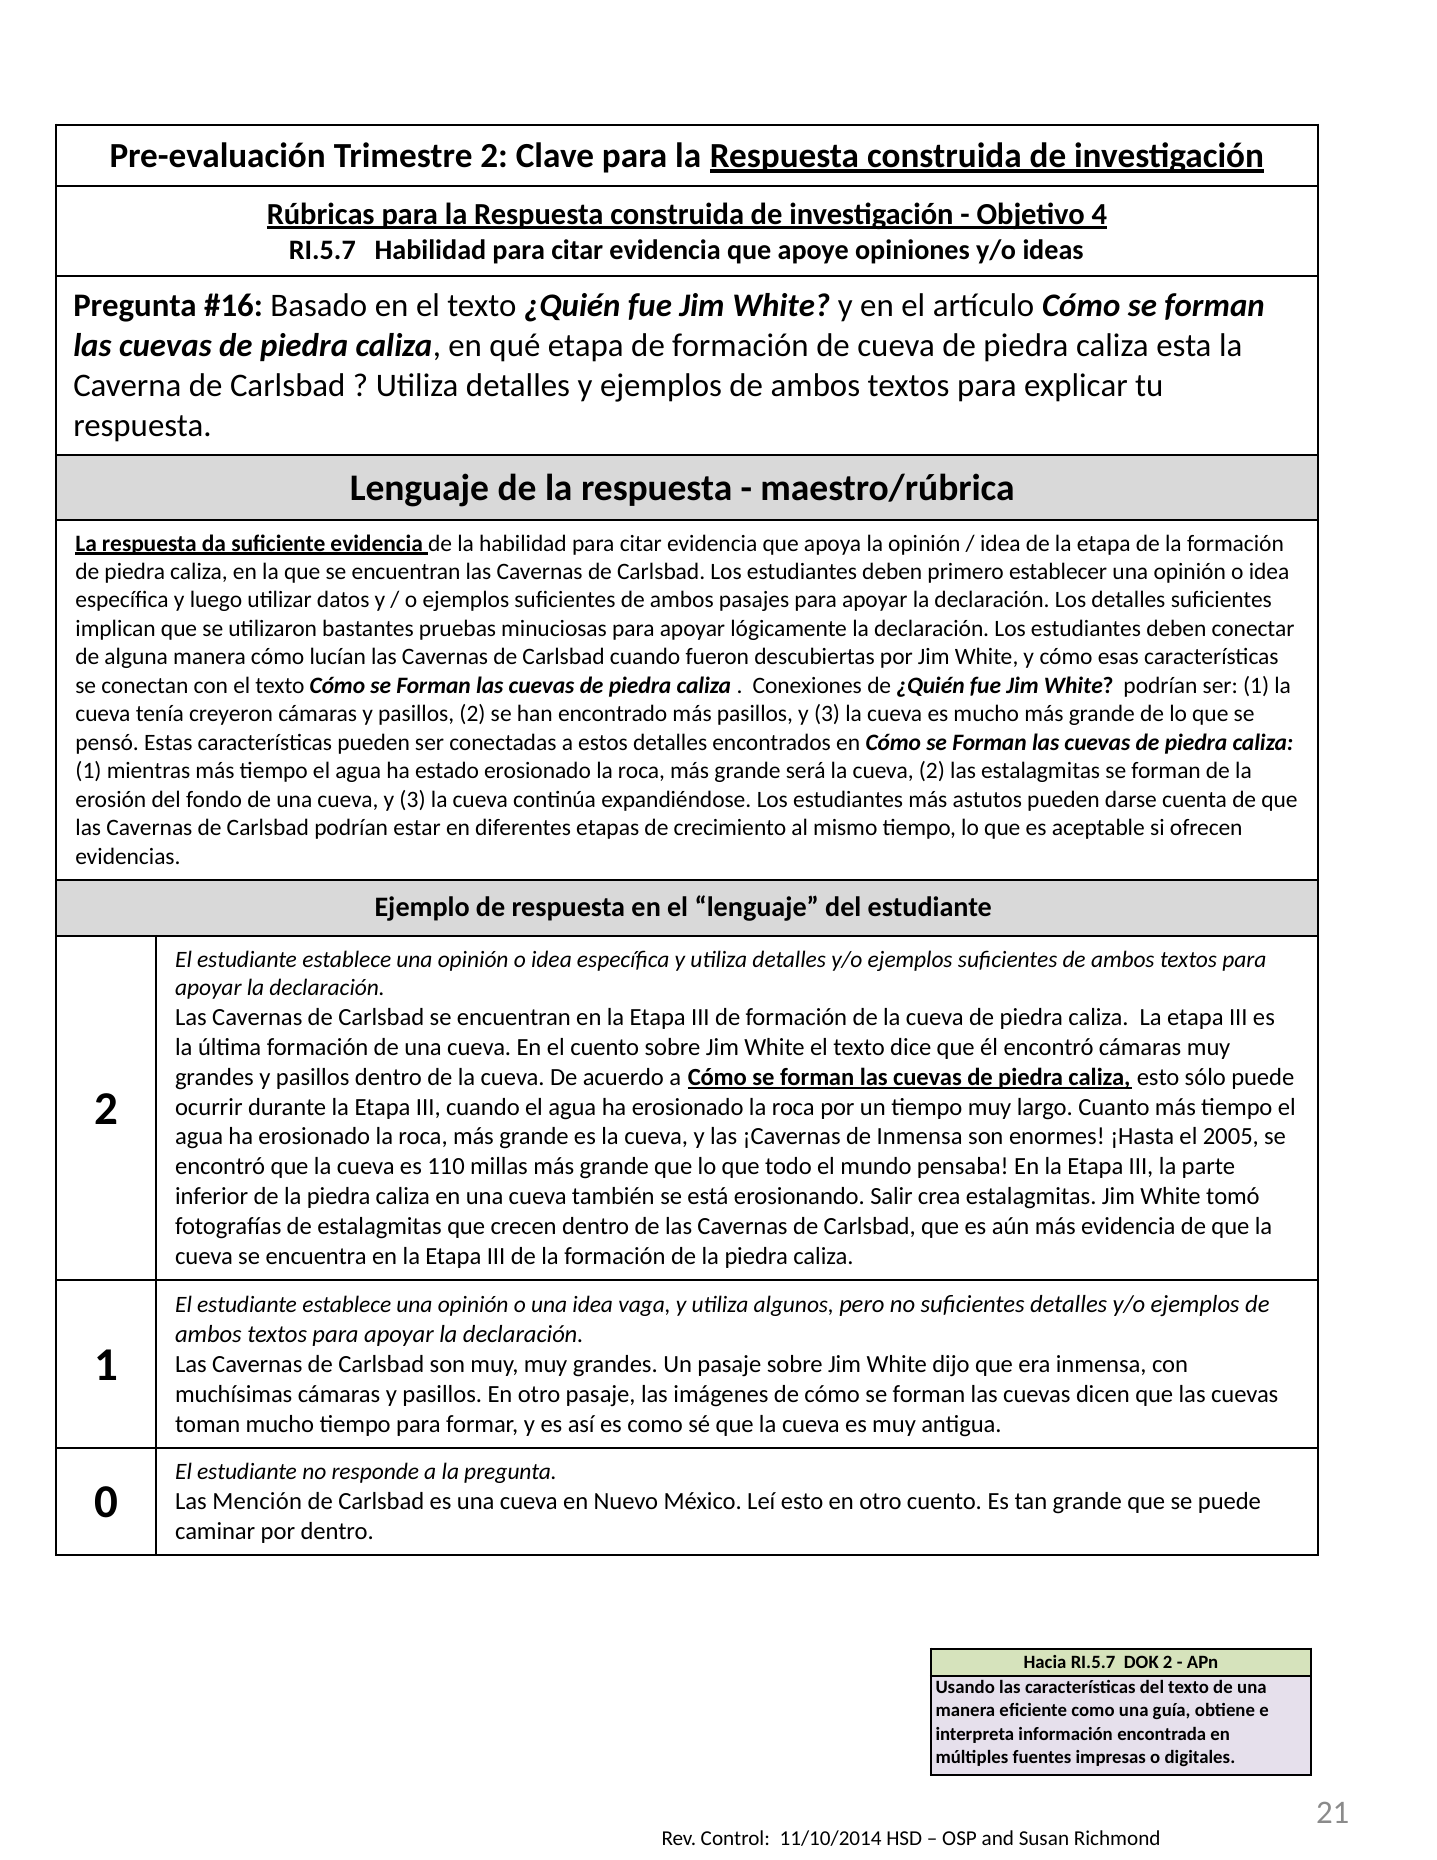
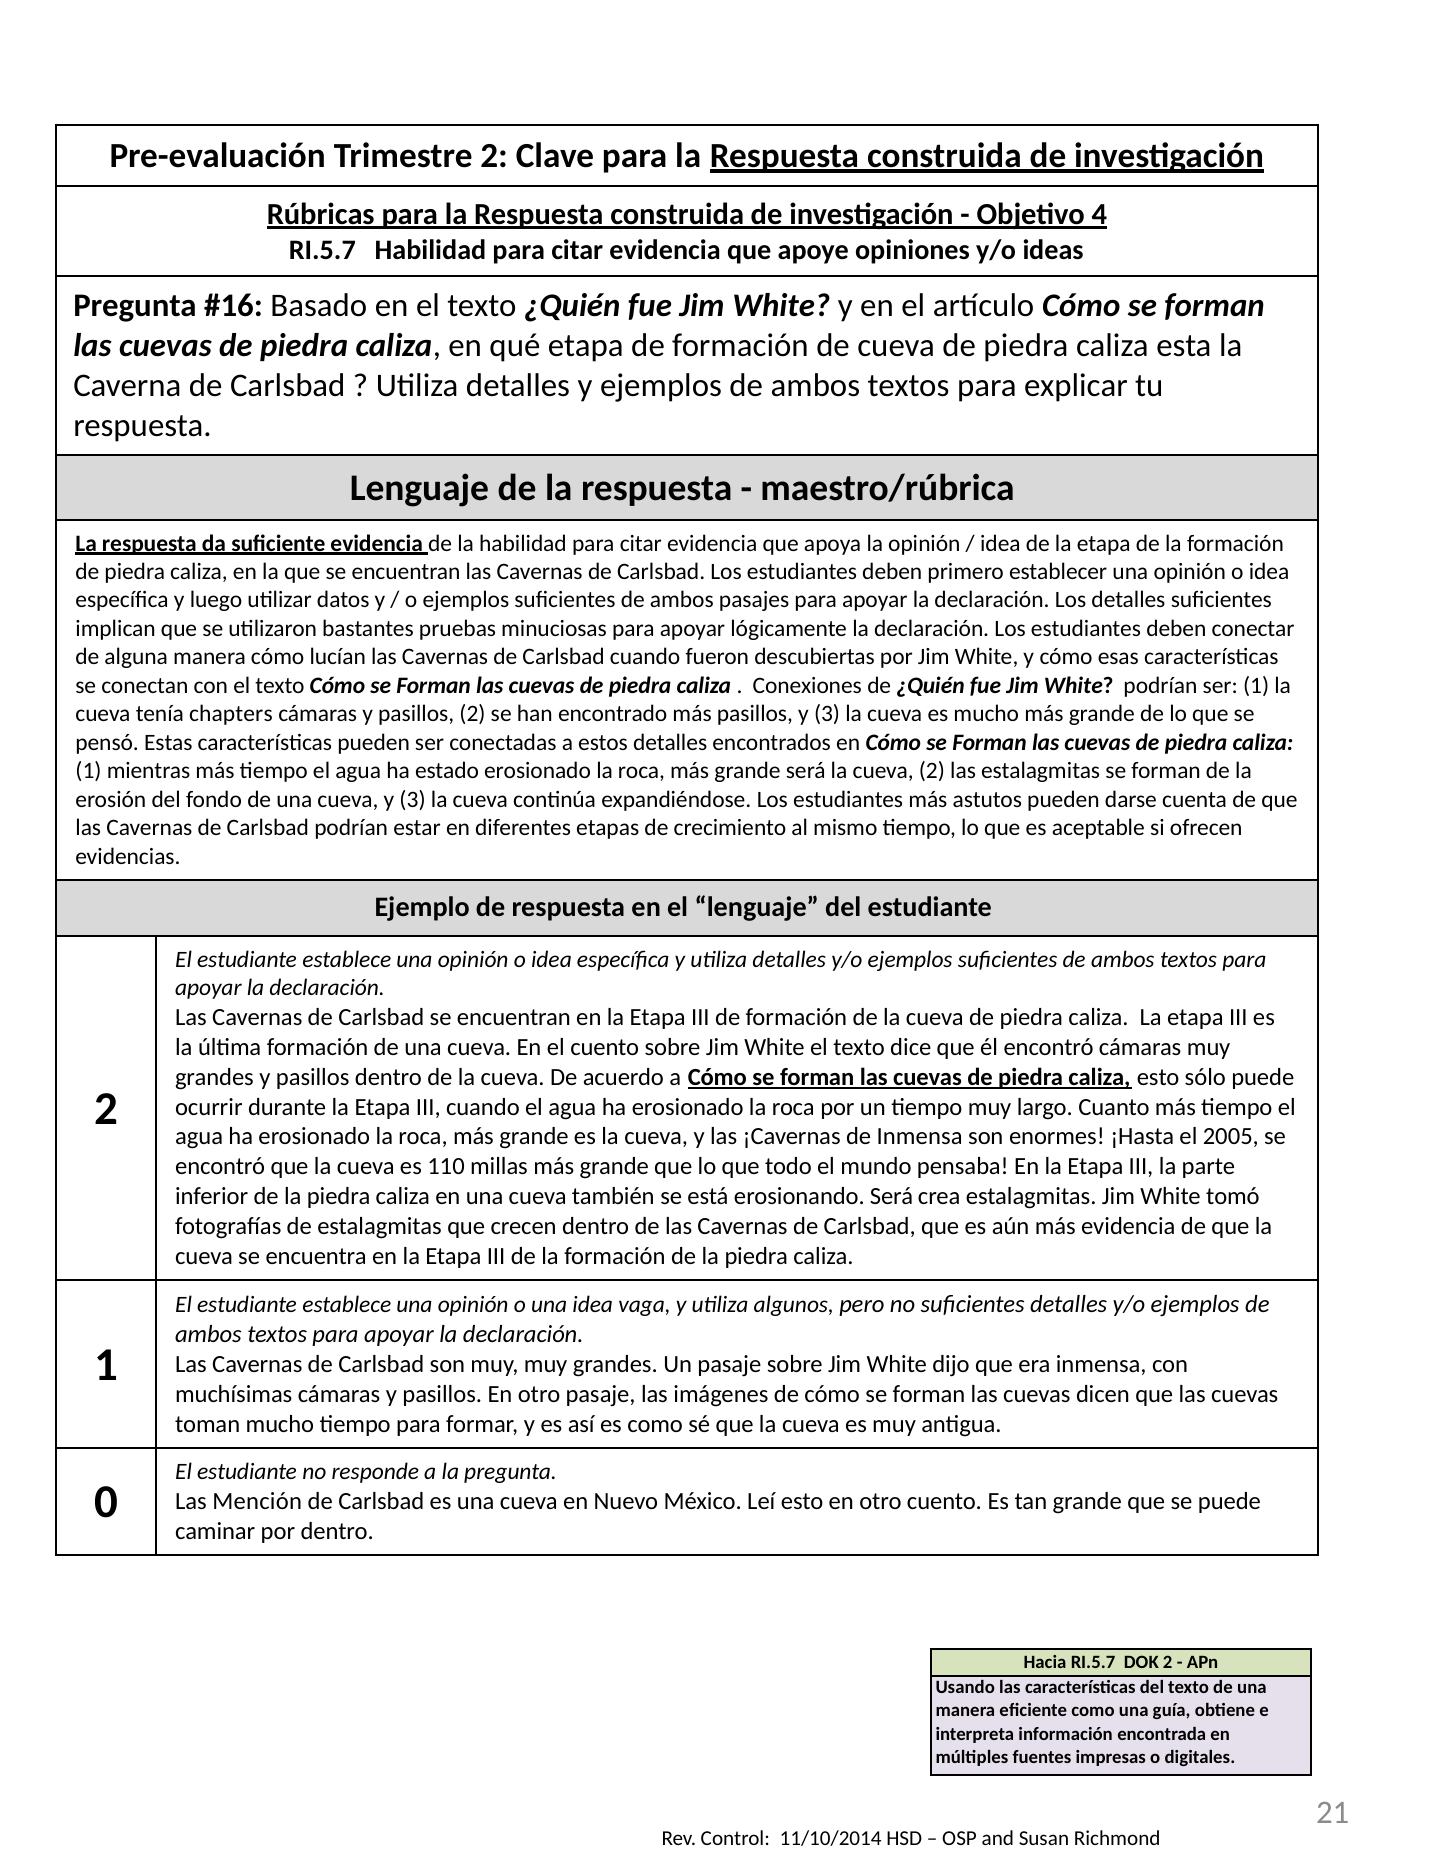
creyeron: creyeron -> chapters
erosionando Salir: Salir -> Será
